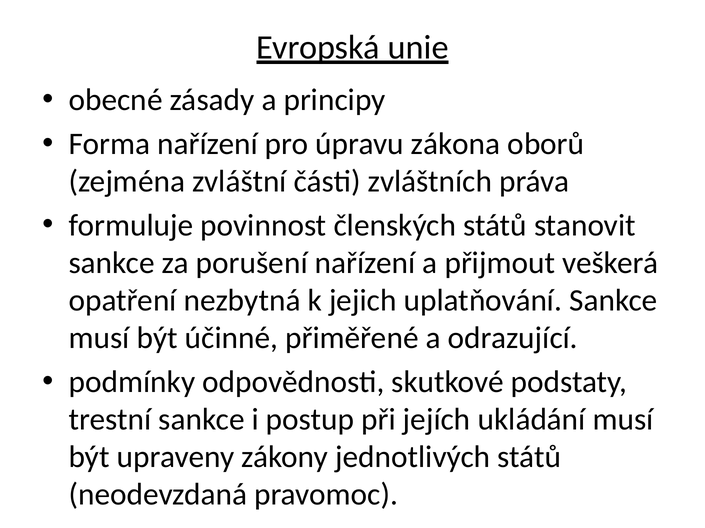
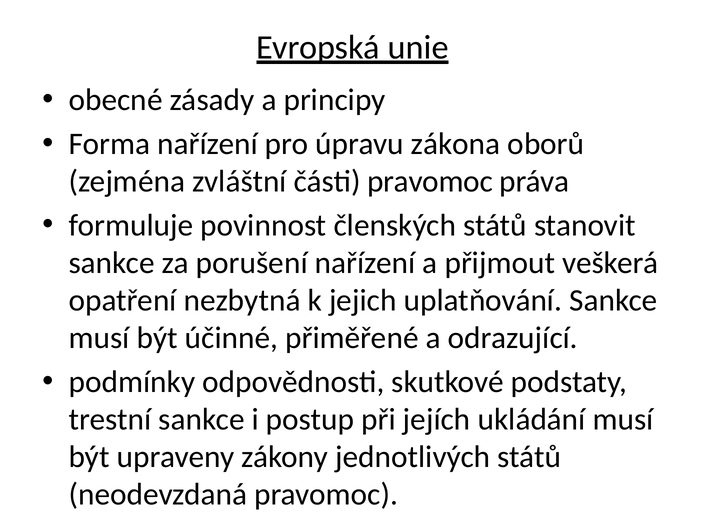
části zvláštních: zvláštních -> pravomoc
